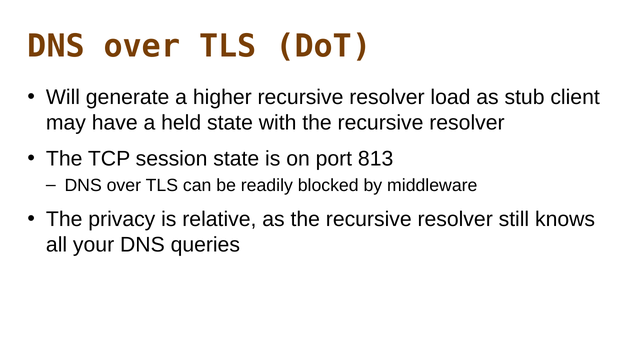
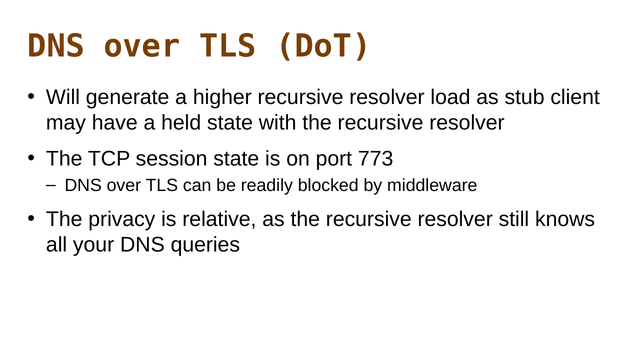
813: 813 -> 773
